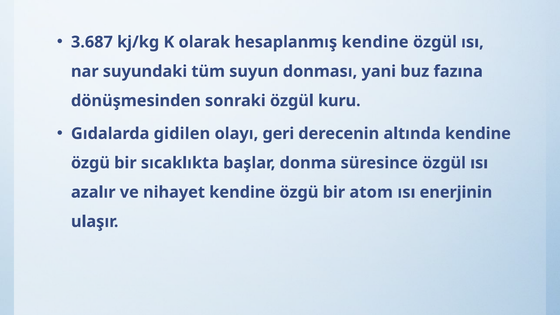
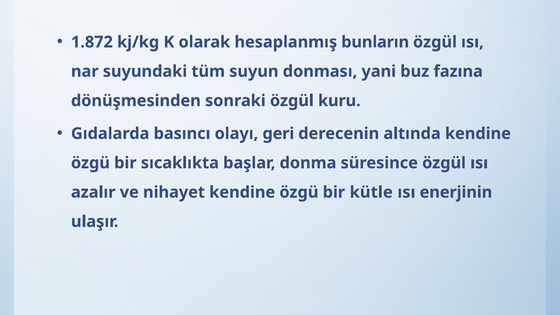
3.687: 3.687 -> 1.872
hesaplanmış kendine: kendine -> bunların
gidilen: gidilen -> basıncı
atom: atom -> kütle
